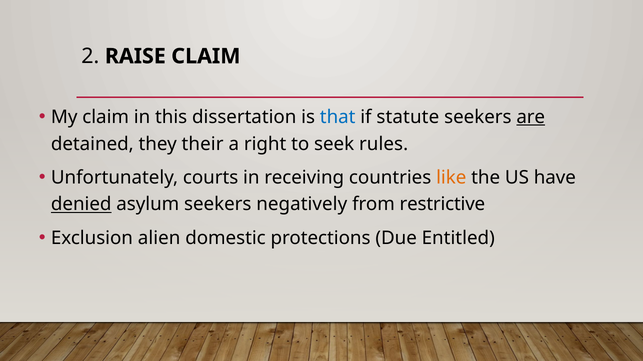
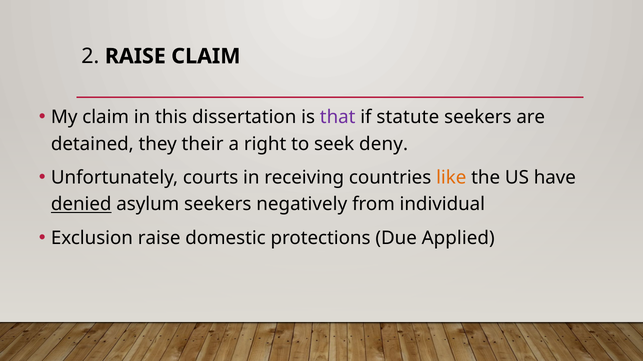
that colour: blue -> purple
are underline: present -> none
rules: rules -> deny
restrictive: restrictive -> individual
Exclusion alien: alien -> raise
Entitled: Entitled -> Applied
